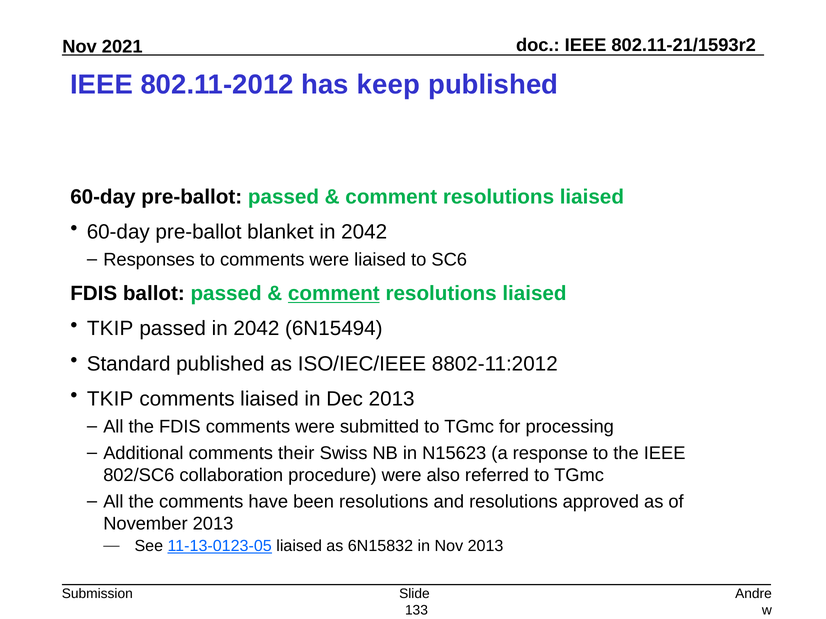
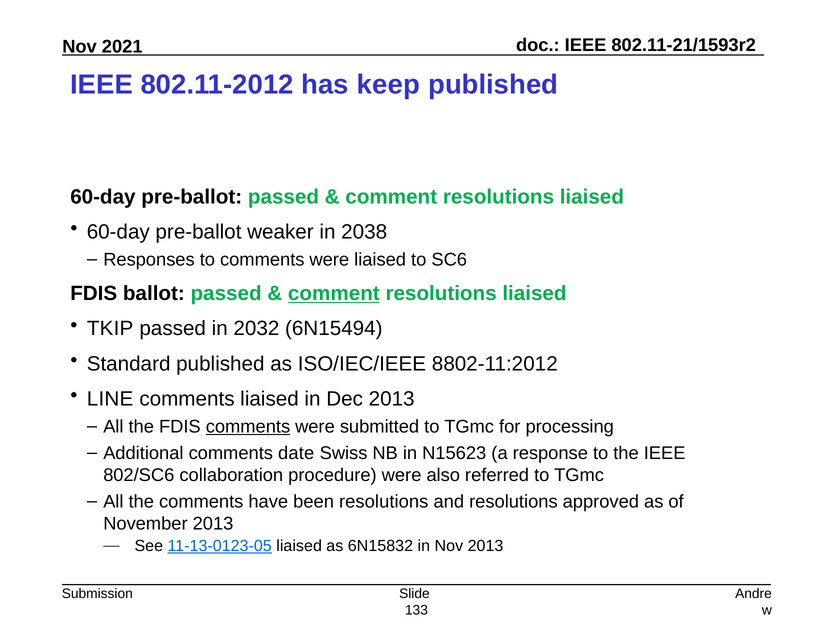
blanket: blanket -> weaker
2042 at (364, 232): 2042 -> 2038
passed in 2042: 2042 -> 2032
TKIP at (110, 399): TKIP -> LINE
comments at (248, 427) underline: none -> present
their: their -> date
